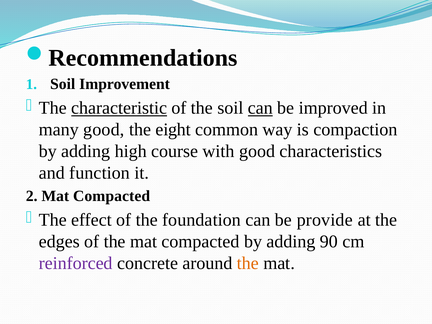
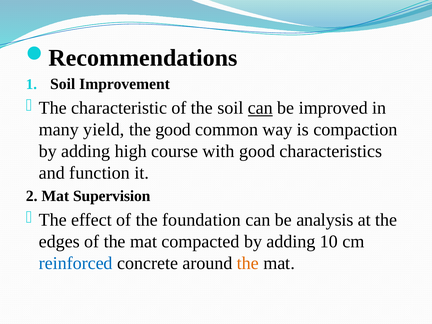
characteristic underline: present -> none
many good: good -> yield
the eight: eight -> good
2 Mat Compacted: Compacted -> Supervision
provide: provide -> analysis
90: 90 -> 10
reinforced colour: purple -> blue
